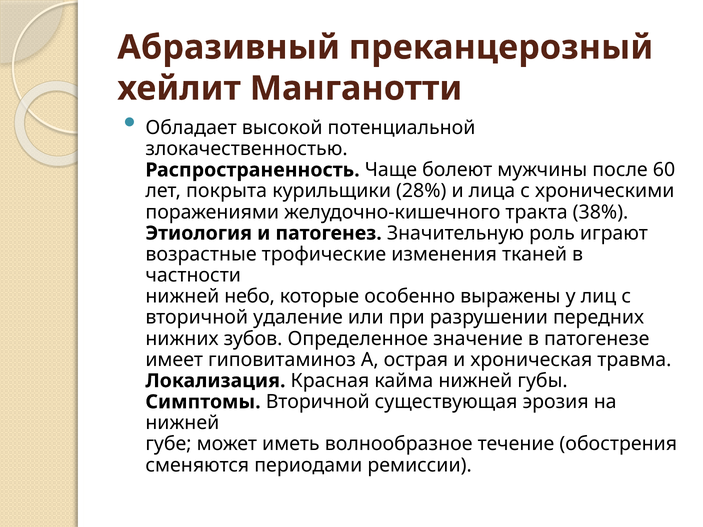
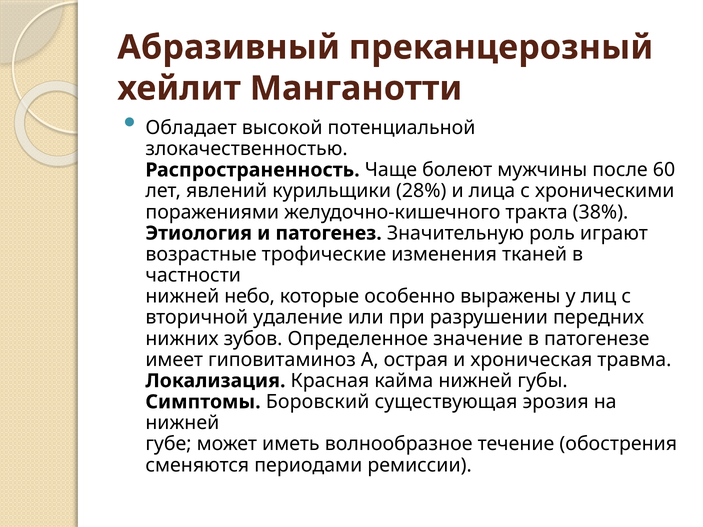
покрыта: покрыта -> явлений
Симптомы Вторичной: Вторичной -> Боровский
